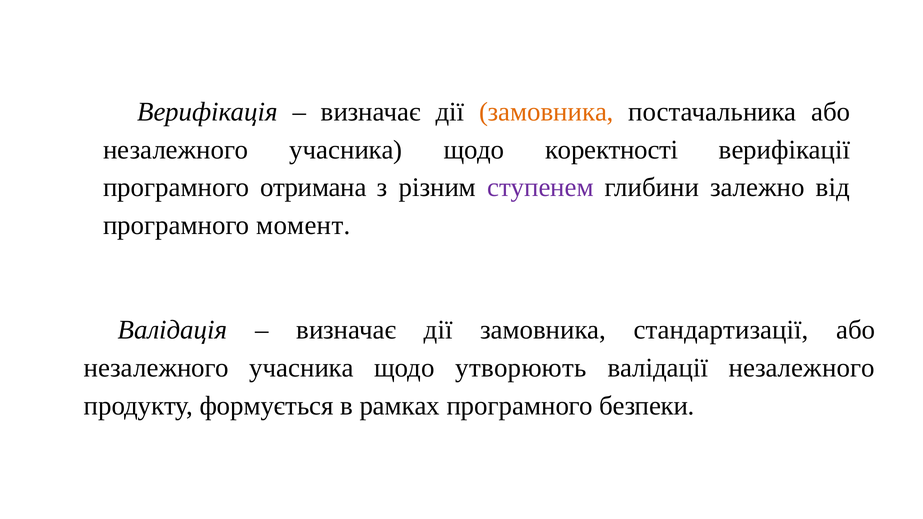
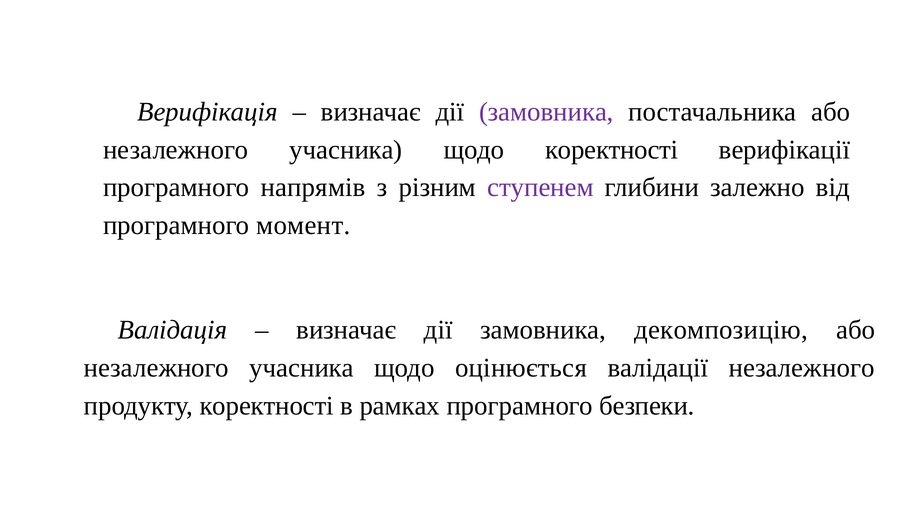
замовника at (546, 112) colour: orange -> purple
отримана: отримана -> напрямів
стандартизації: стандартизації -> декомпозицію
утворюють: утворюють -> оцінюється
продукту формується: формується -> коректності
